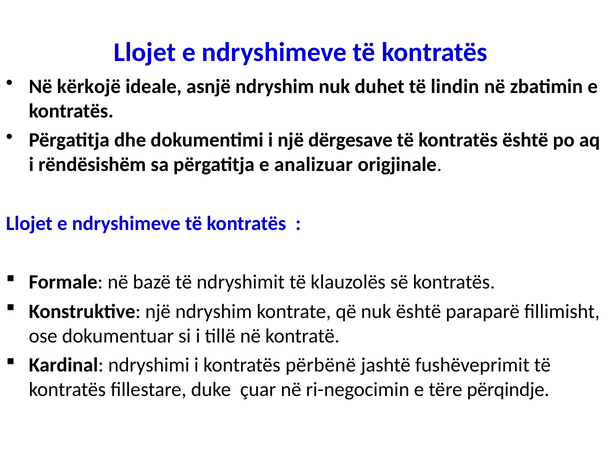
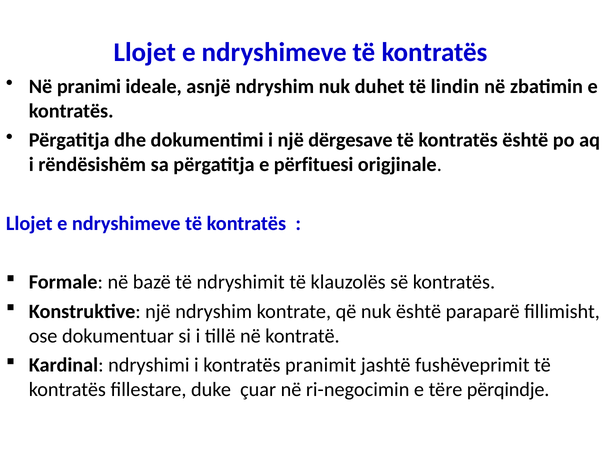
kërkojë: kërkojë -> pranimi
analizuar: analizuar -> përfituesi
përbënë: përbënë -> pranimit
